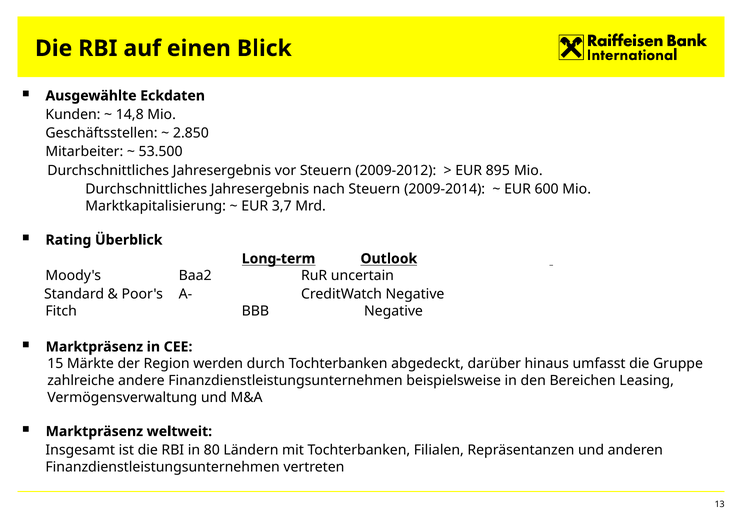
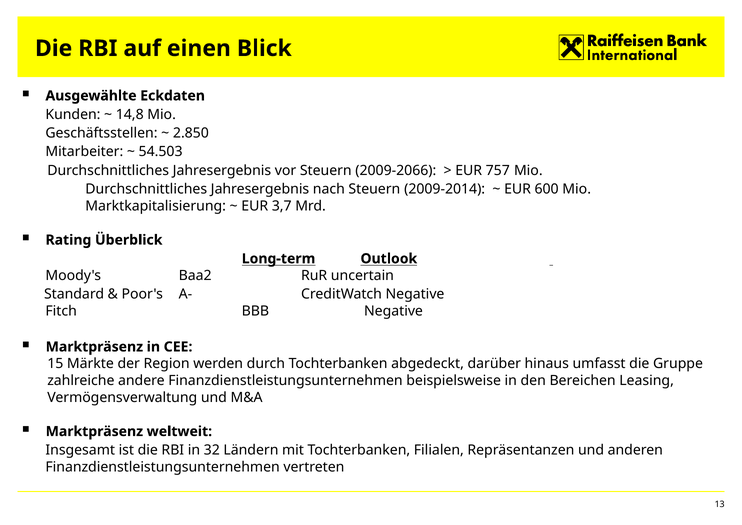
53.500: 53.500 -> 54.503
2009-2012: 2009-2012 -> 2009-2066
895: 895 -> 757
80: 80 -> 32
